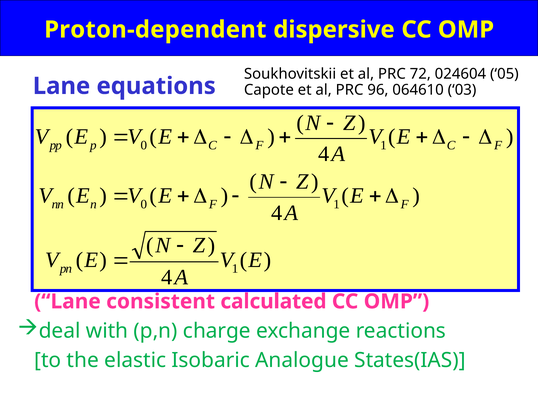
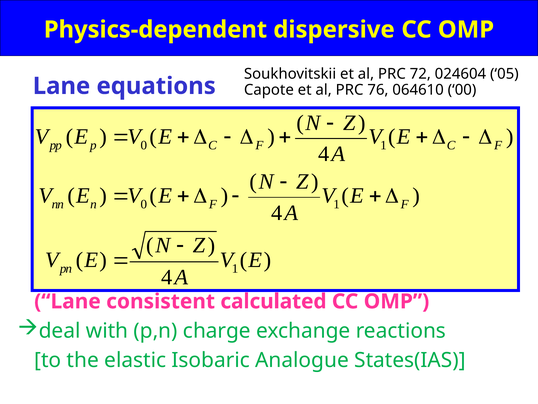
Proton-dependent: Proton-dependent -> Physics-dependent
96: 96 -> 76
03: 03 -> 00
